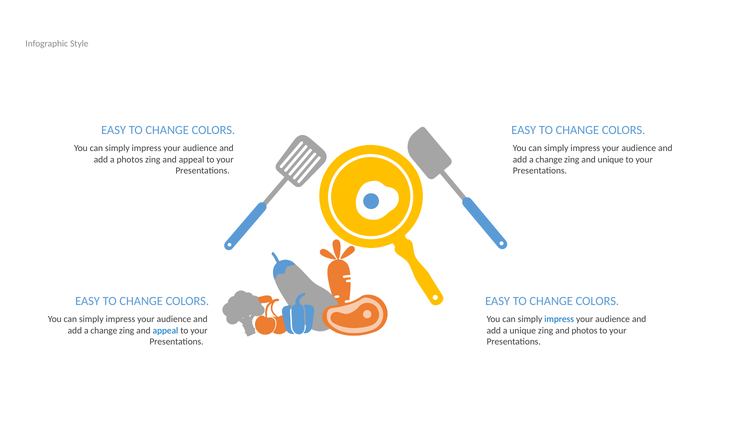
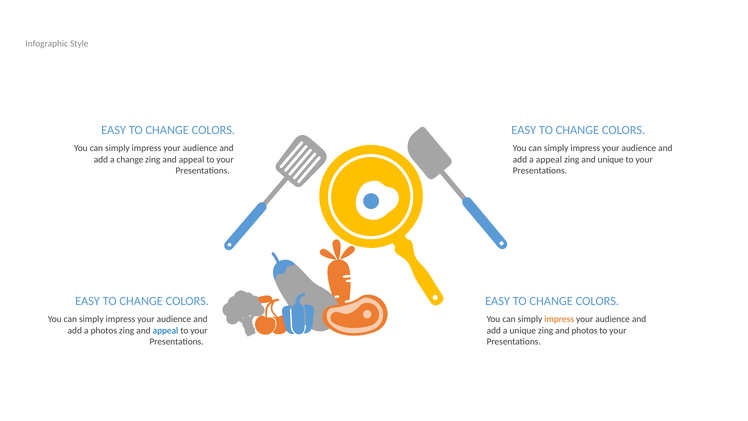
a photos: photos -> change
change at (549, 159): change -> appeal
impress at (559, 319) colour: blue -> orange
change at (104, 330): change -> photos
